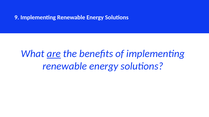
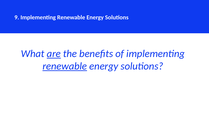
renewable at (65, 66) underline: none -> present
